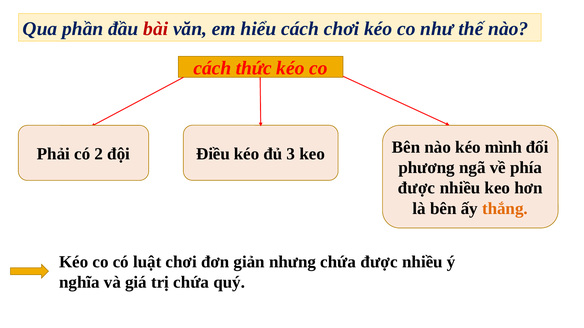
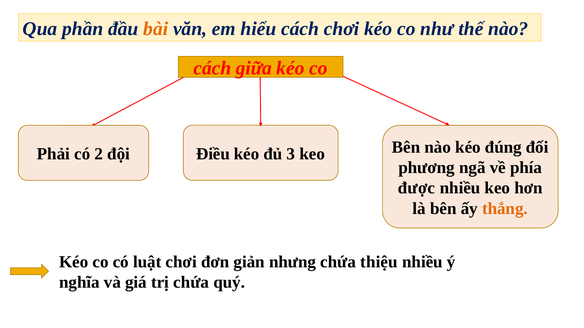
bài colour: red -> orange
thức: thức -> giữa
mình: mình -> đúng
chứa được: được -> thiệu
